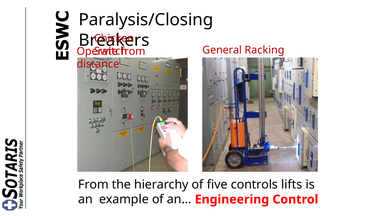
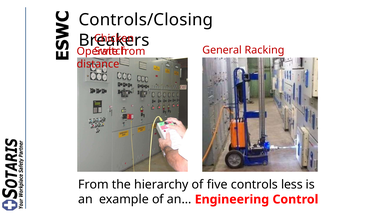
Paralysis/Closing: Paralysis/Closing -> Controls/Closing
lifts: lifts -> less
